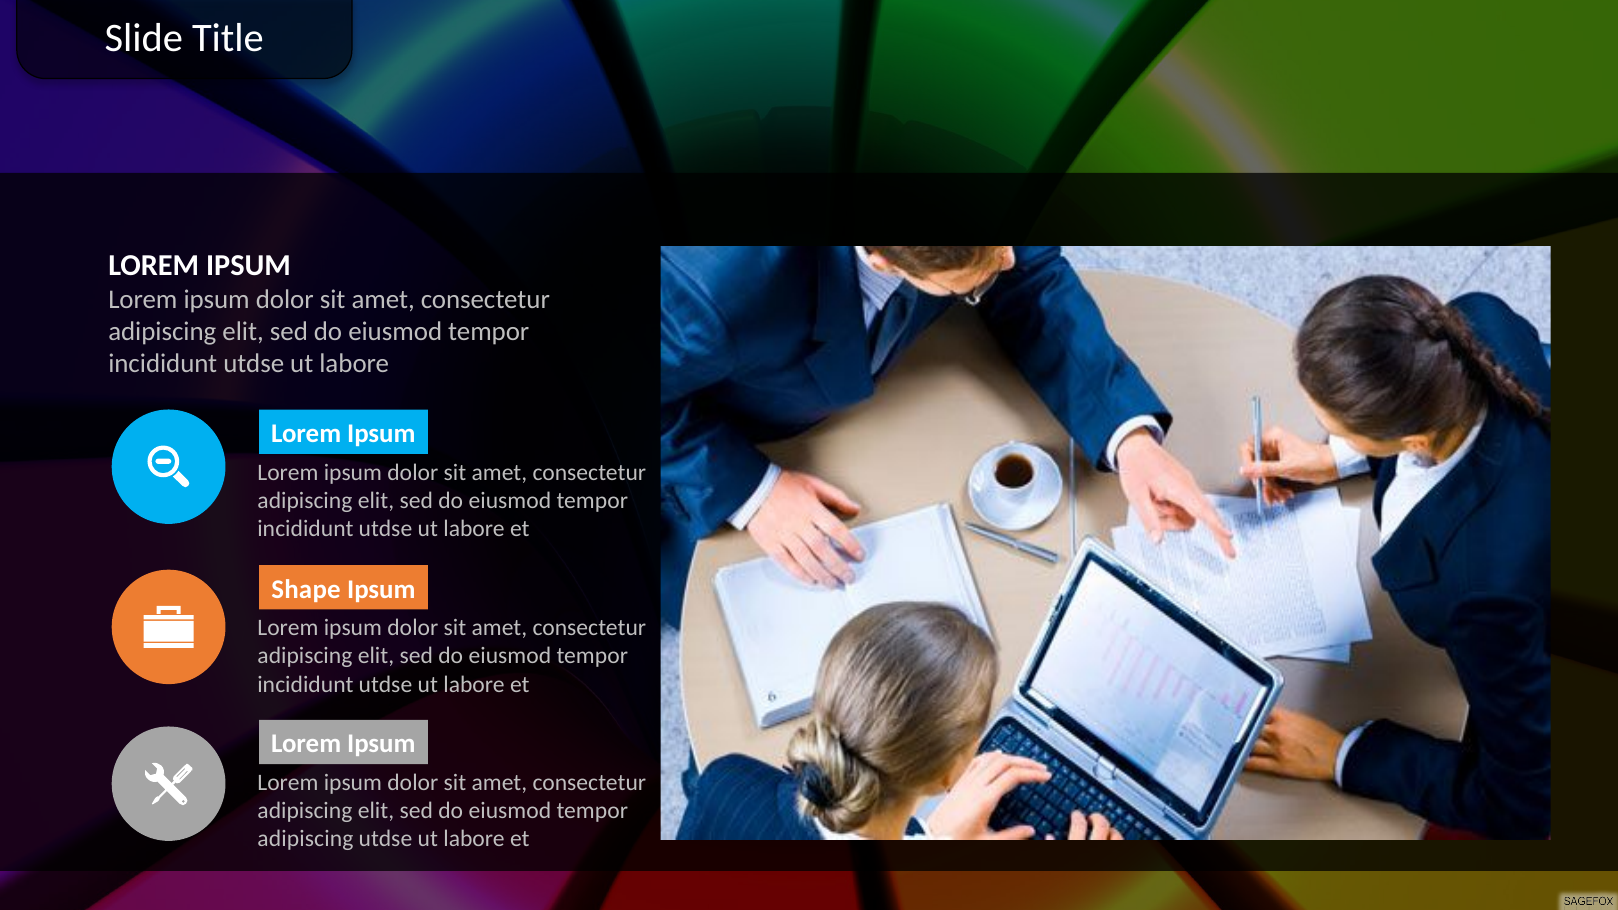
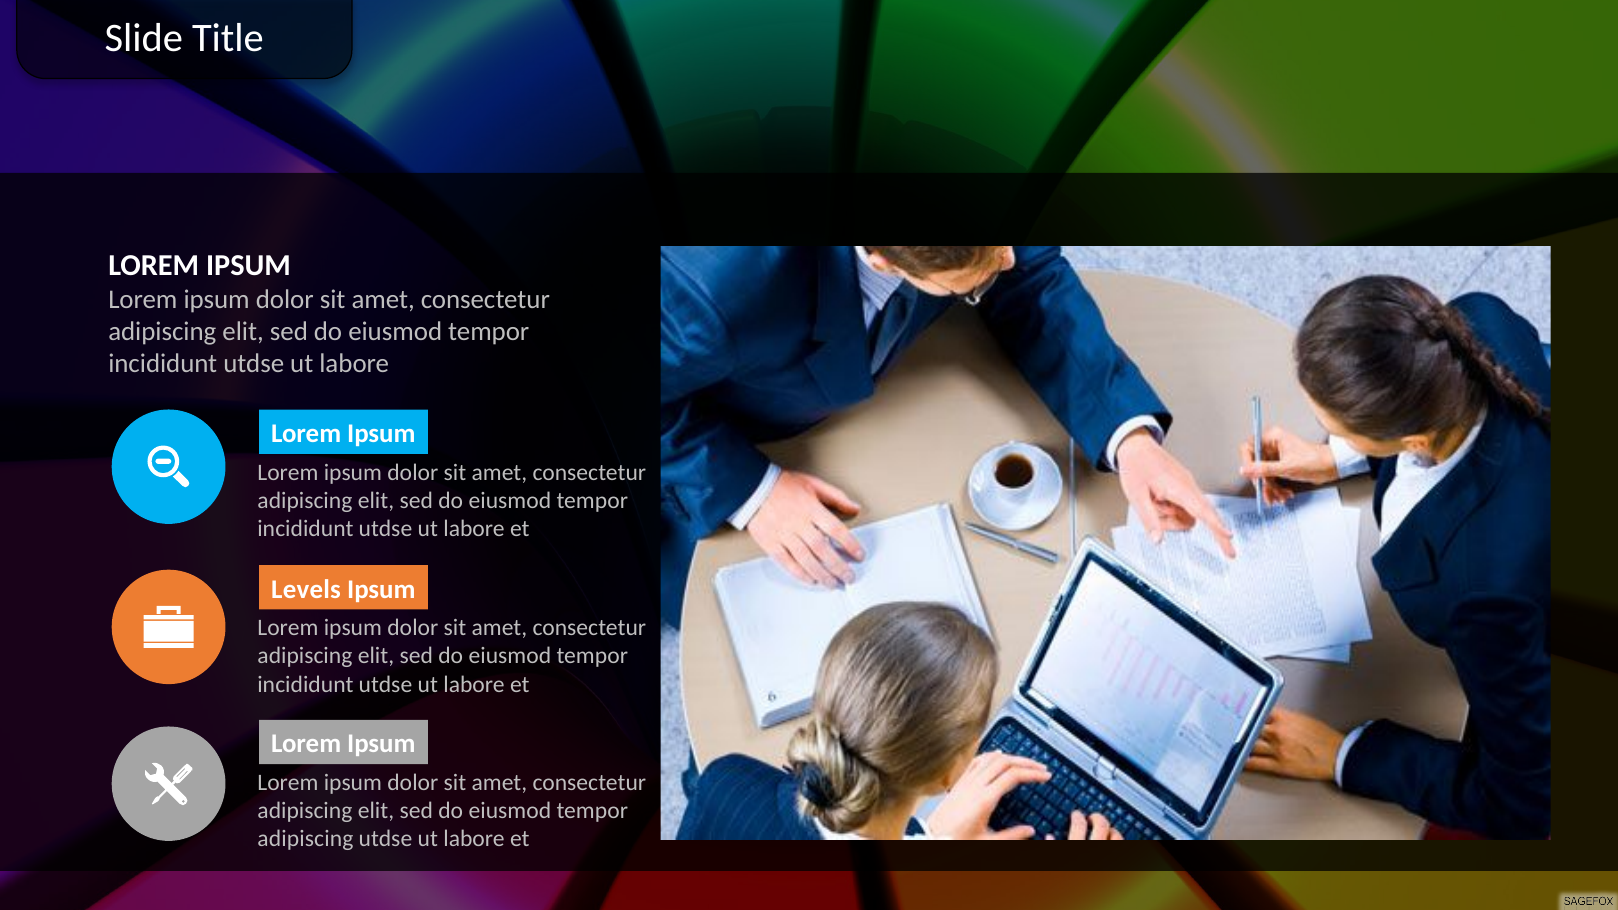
Shape: Shape -> Levels
